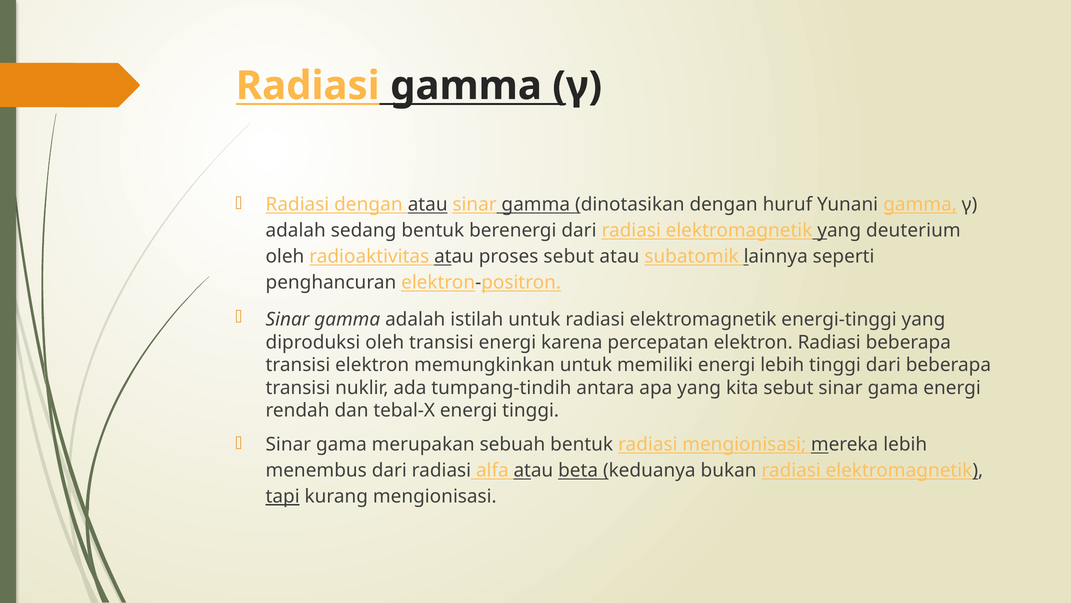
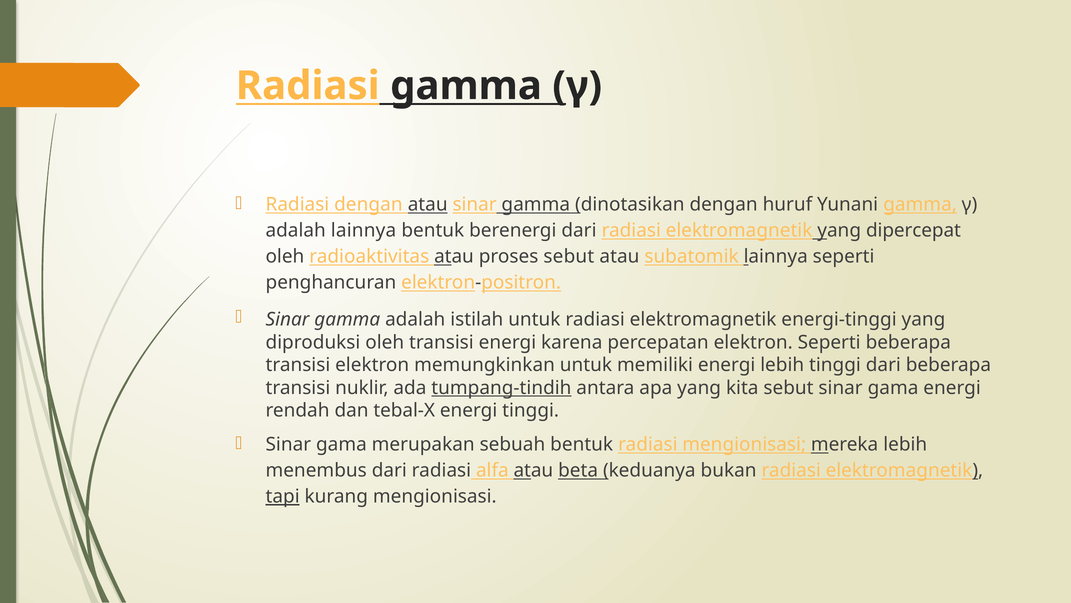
adalah sedang: sedang -> lainnya
deuterium: deuterium -> dipercepat
elektron Radiasi: Radiasi -> Seperti
tumpang-tindih underline: none -> present
